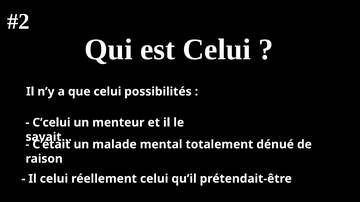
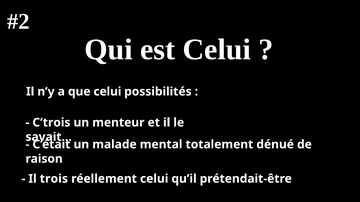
C’celui: C’celui -> C’trois
Il celui: celui -> trois
